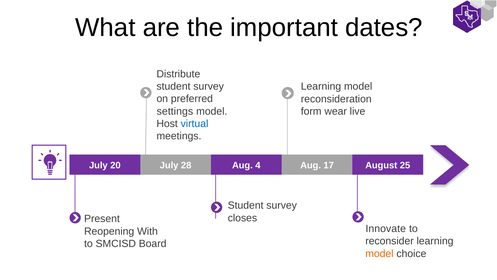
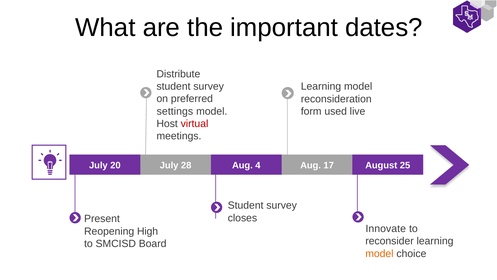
wear: wear -> used
virtual colour: blue -> red
With: With -> High
